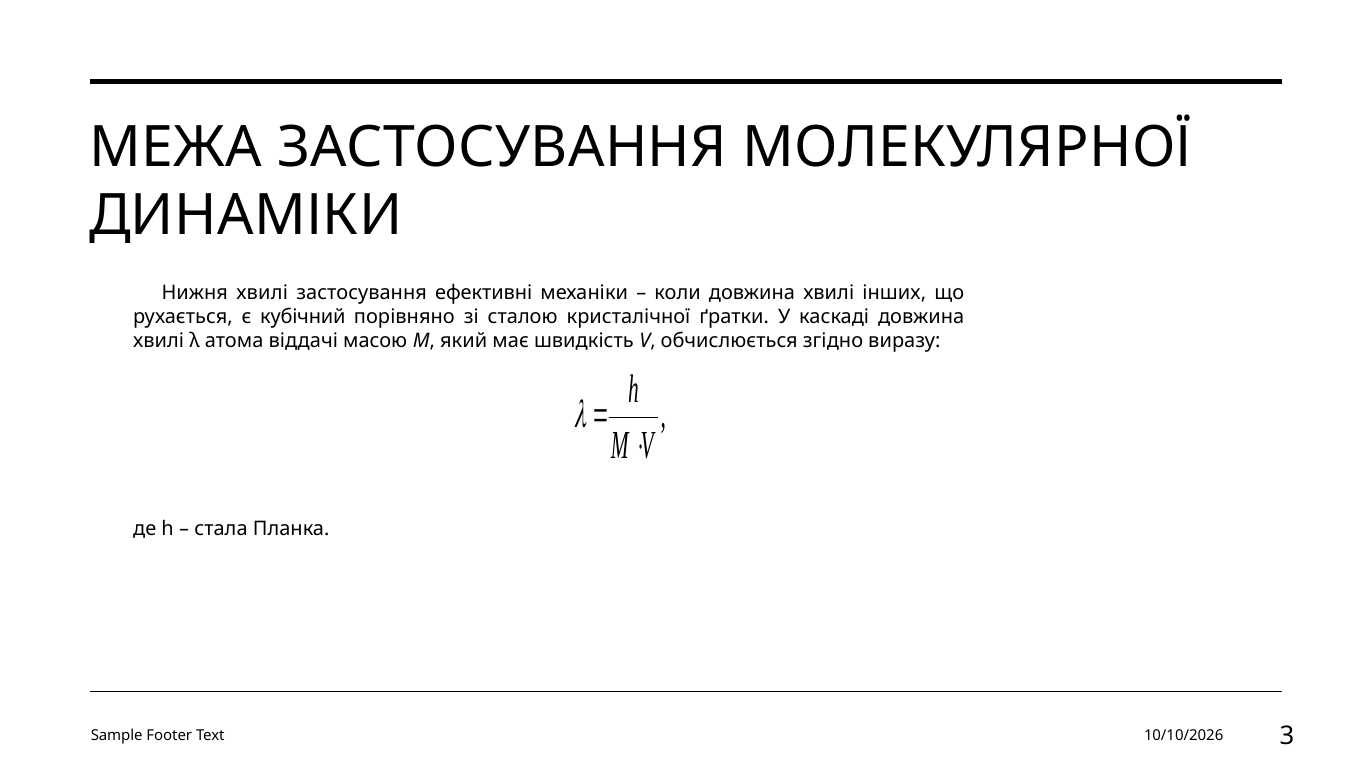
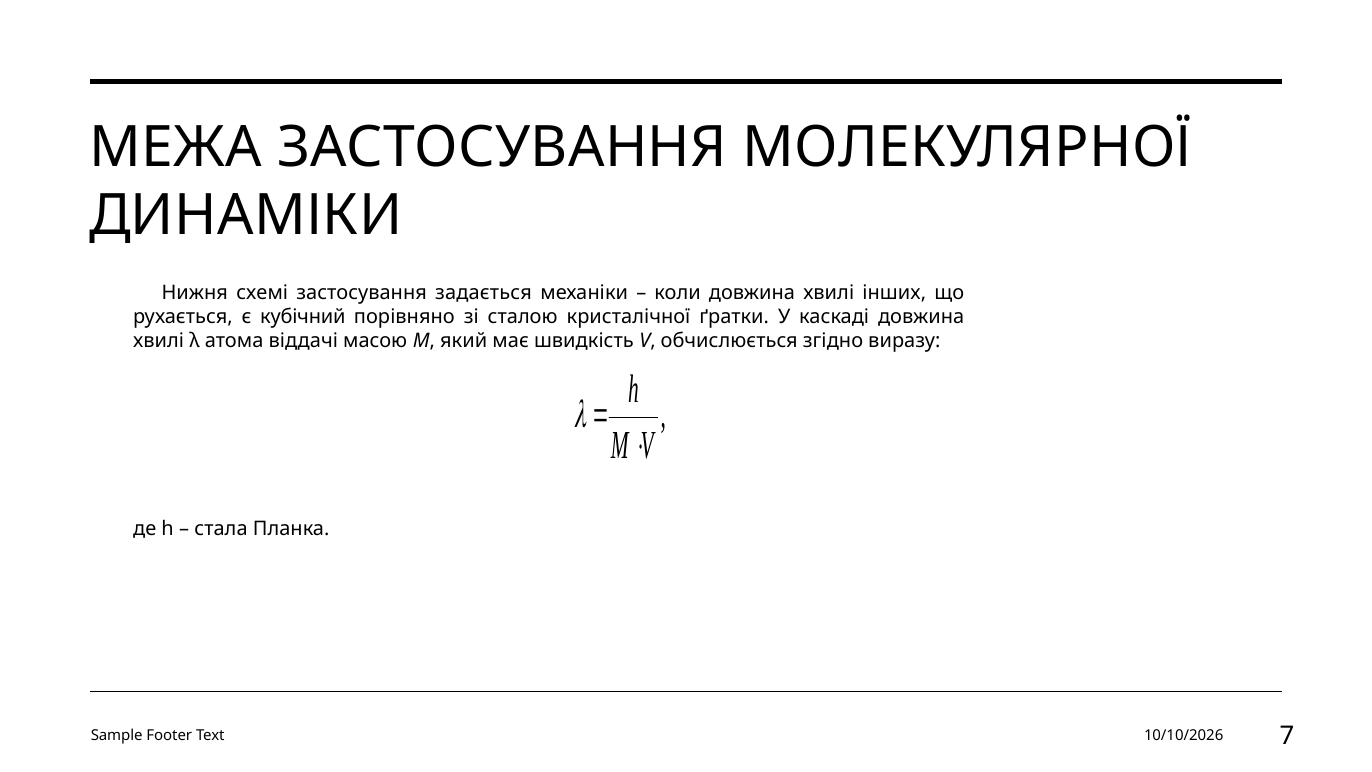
Нижня хвилі: хвилі -> схемі
ефективні: ефективні -> задається
3: 3 -> 7
